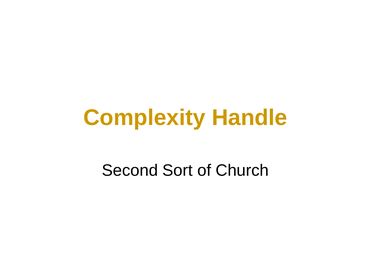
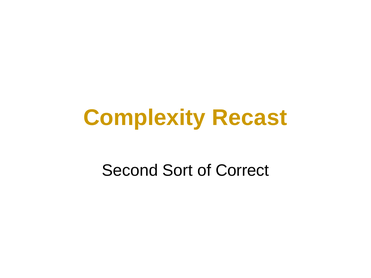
Handle: Handle -> Recast
Church: Church -> Correct
